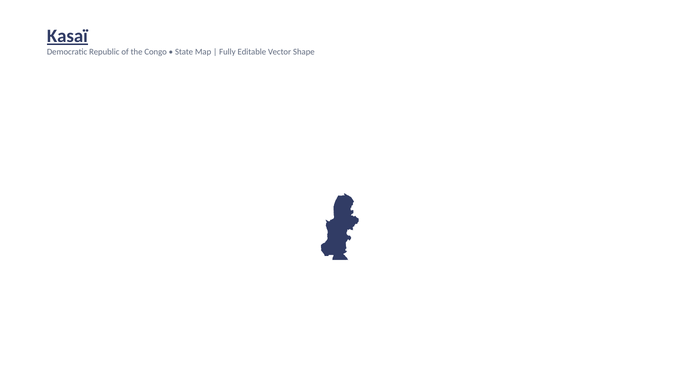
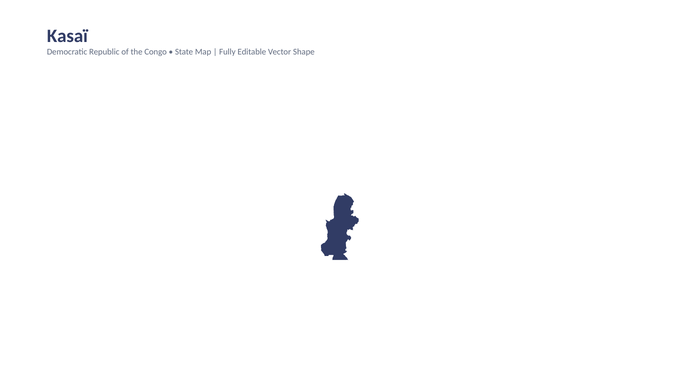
Kasaï underline: present -> none
